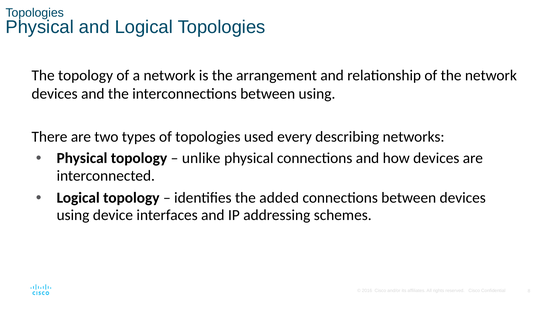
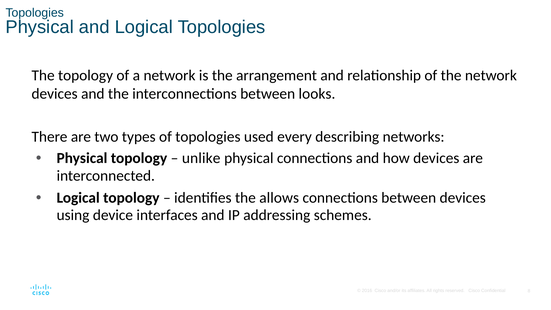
between using: using -> looks
added: added -> allows
